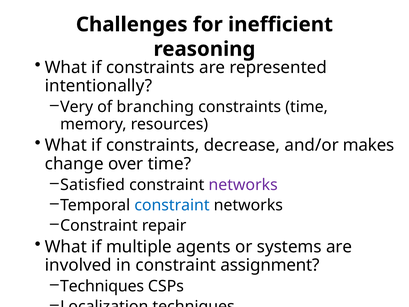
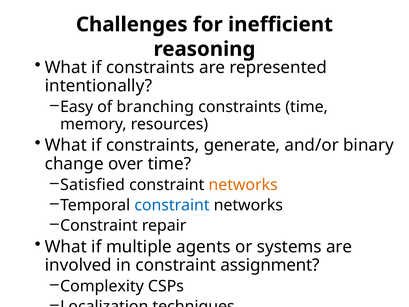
Very: Very -> Easy
decrease: decrease -> generate
makes: makes -> binary
networks at (243, 185) colour: purple -> orange
Techniques at (102, 286): Techniques -> Complexity
